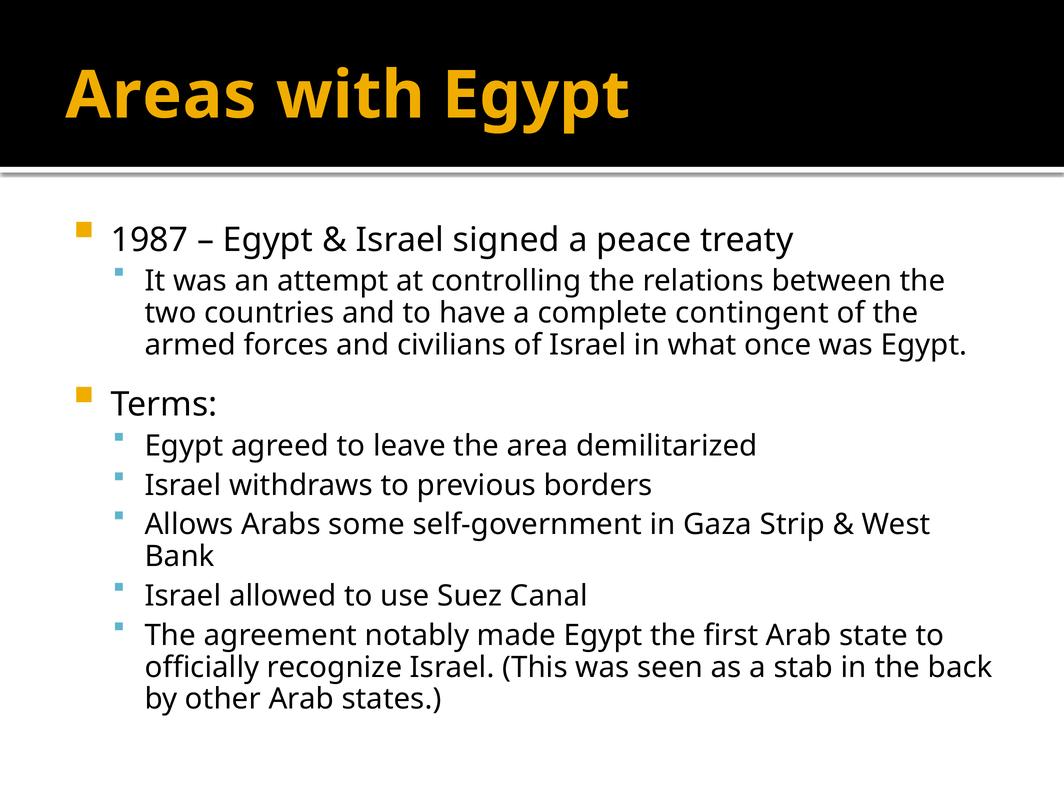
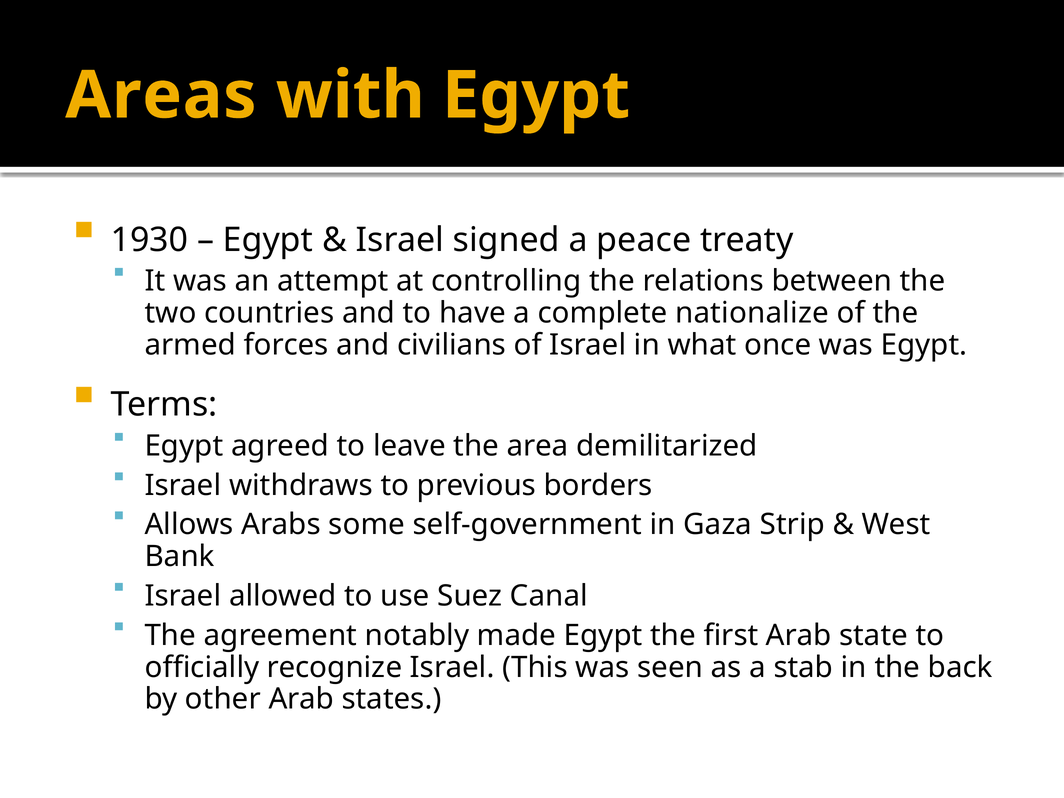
1987: 1987 -> 1930
contingent: contingent -> nationalize
